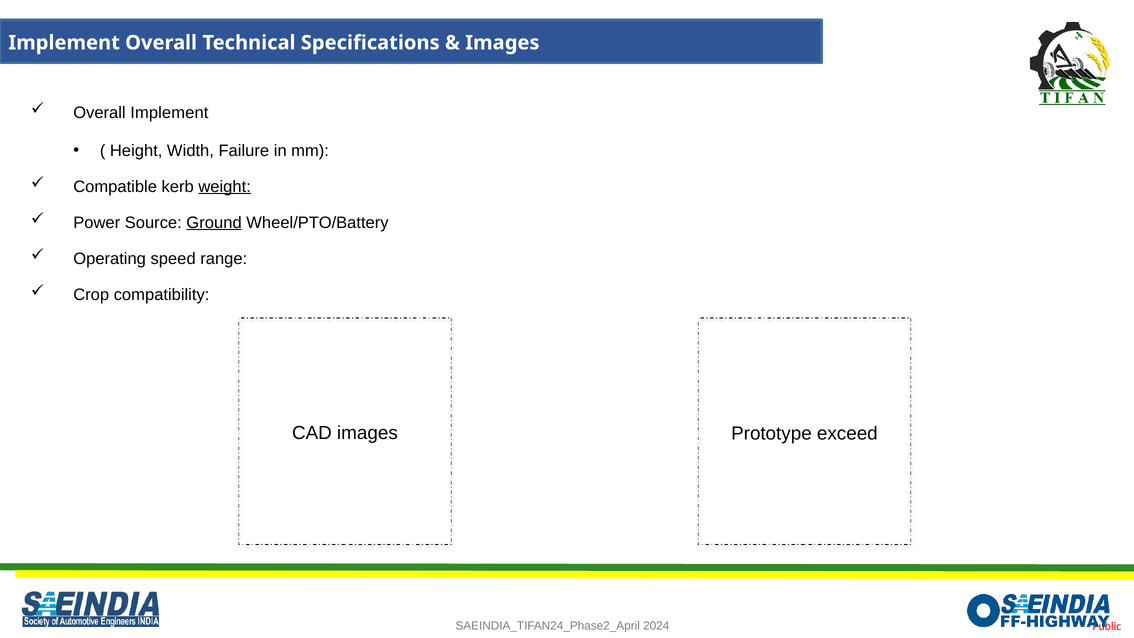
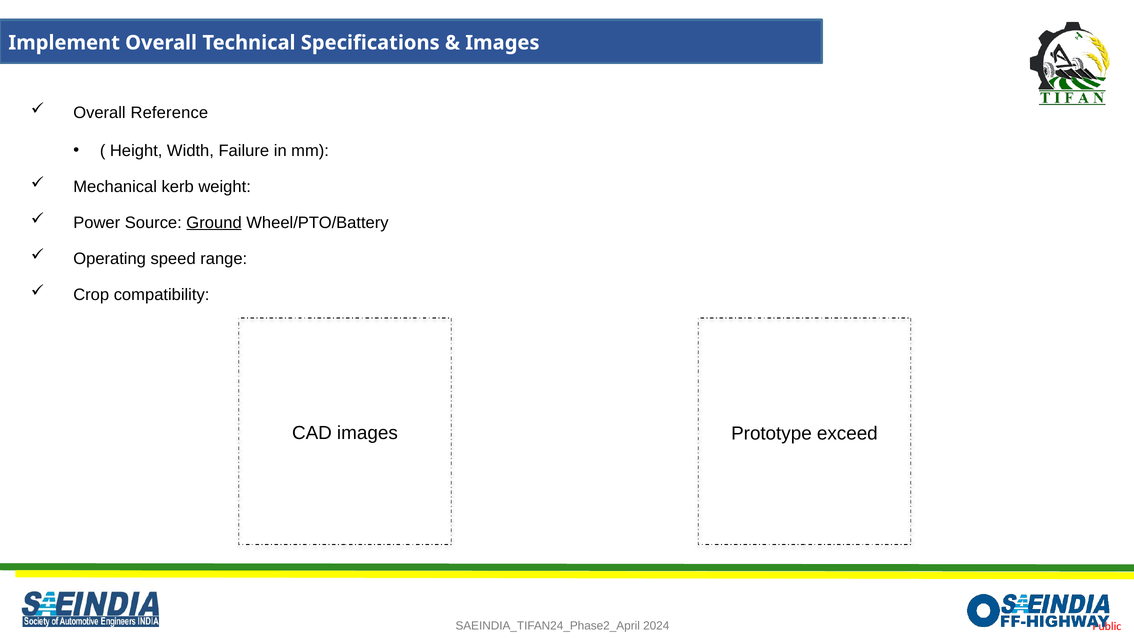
Overall Implement: Implement -> Reference
Compatible: Compatible -> Mechanical
weight underline: present -> none
